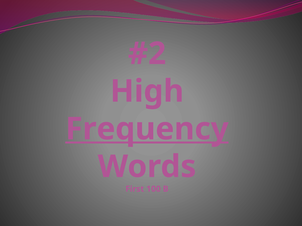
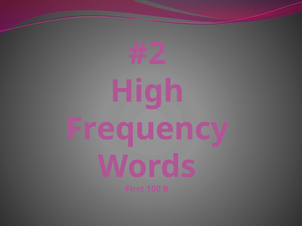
Frequency underline: present -> none
